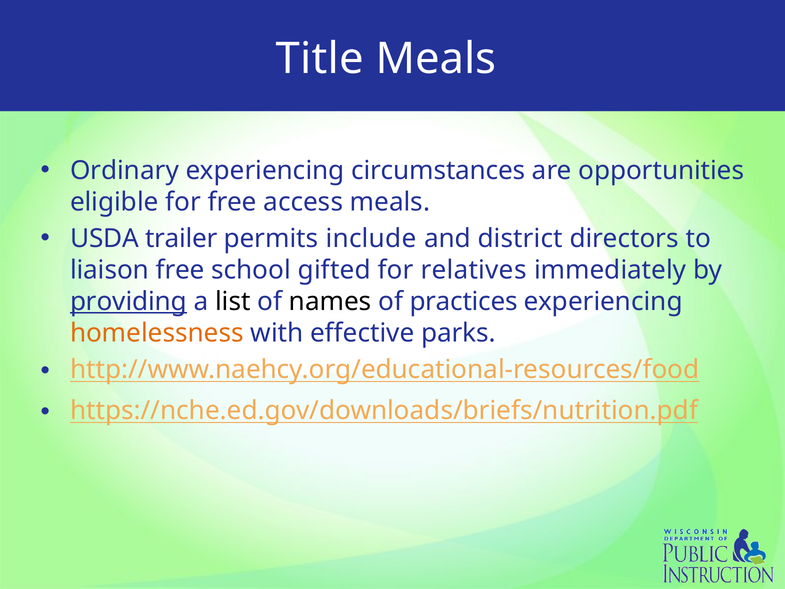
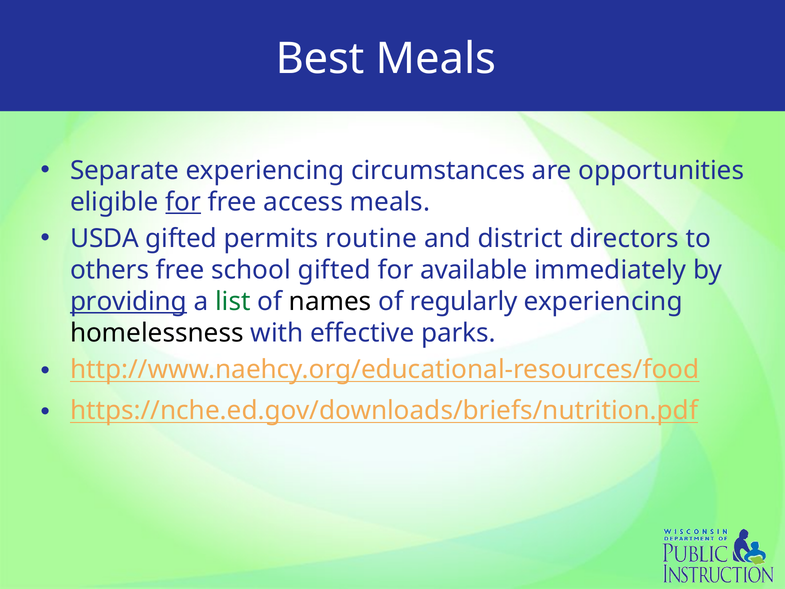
Title: Title -> Best
Ordinary: Ordinary -> Separate
for at (183, 202) underline: none -> present
USDA trailer: trailer -> gifted
include: include -> routine
liaison: liaison -> others
relatives: relatives -> available
list colour: black -> green
practices: practices -> regularly
homelessness colour: orange -> black
